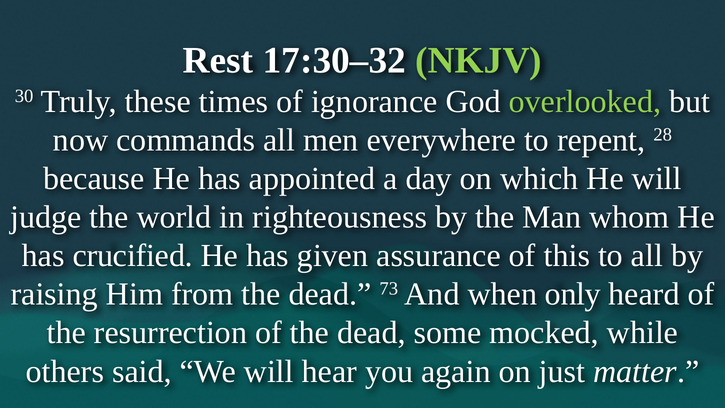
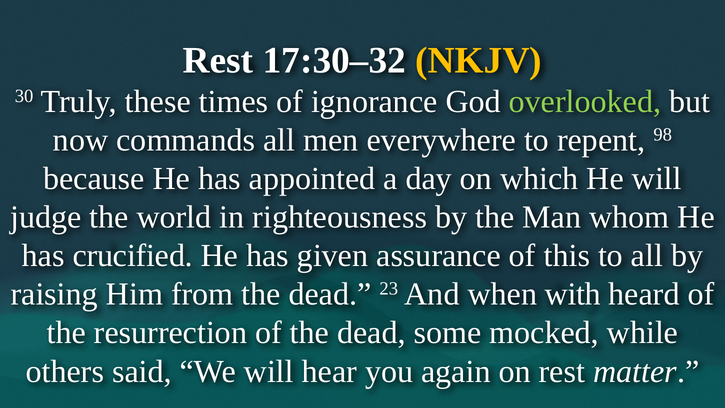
NKJV colour: light green -> yellow
28: 28 -> 98
73: 73 -> 23
only: only -> with
on just: just -> rest
